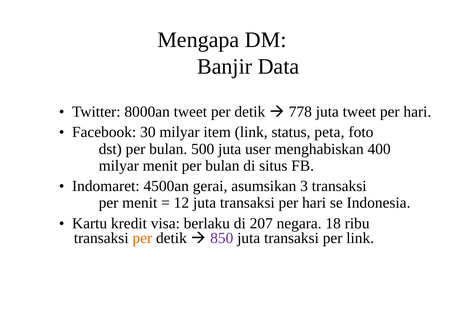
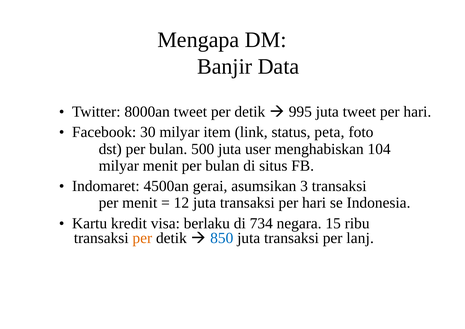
778: 778 -> 995
400: 400 -> 104
207: 207 -> 734
18: 18 -> 15
850 colour: purple -> blue
per link: link -> lanj
